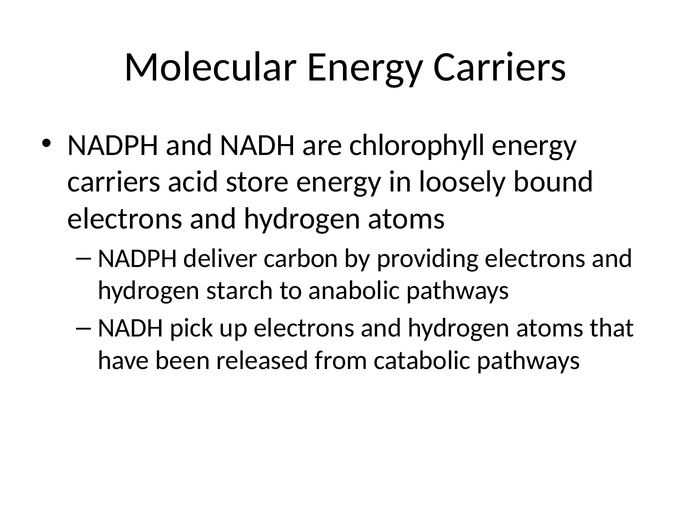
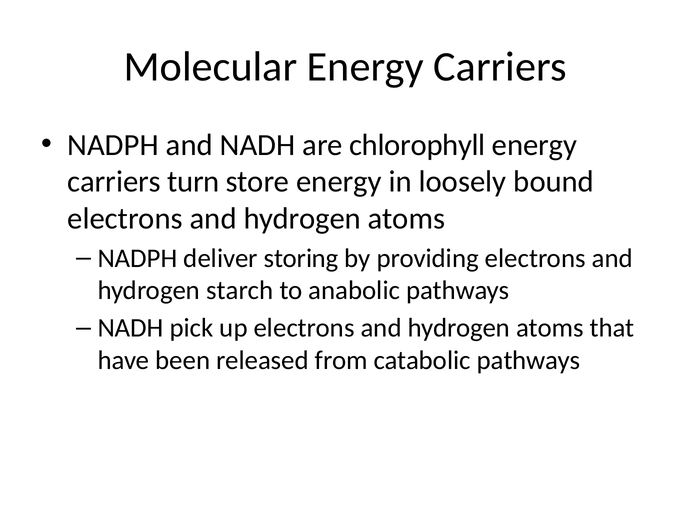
acid: acid -> turn
carbon: carbon -> storing
